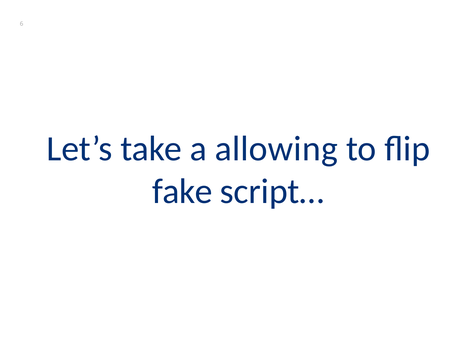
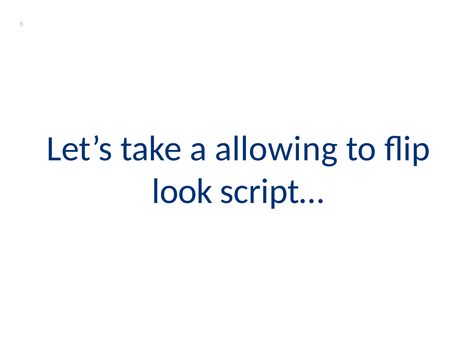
fake: fake -> look
